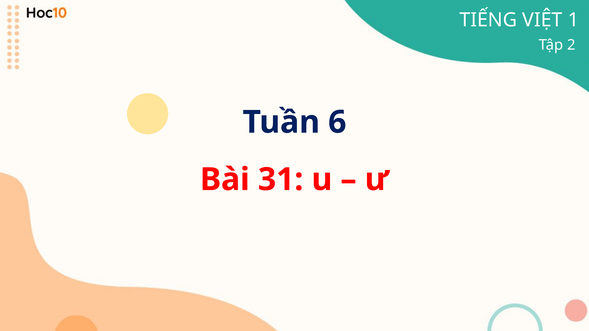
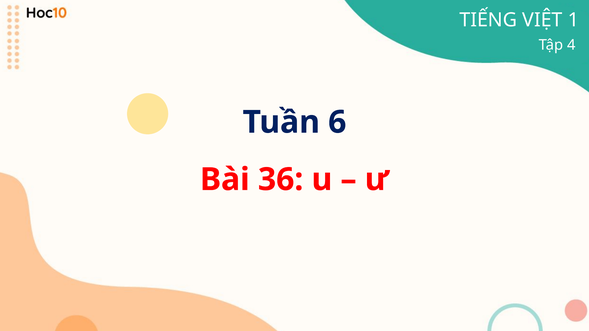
2: 2 -> 4
31: 31 -> 36
